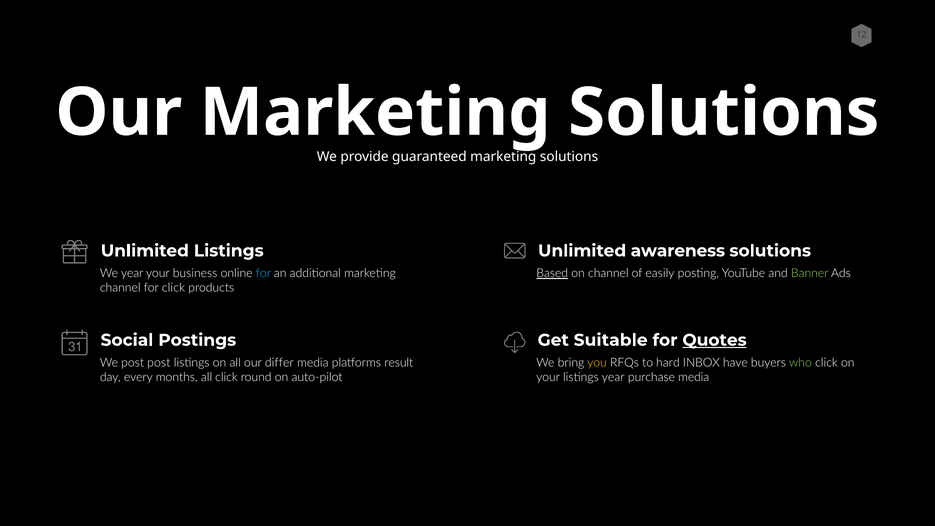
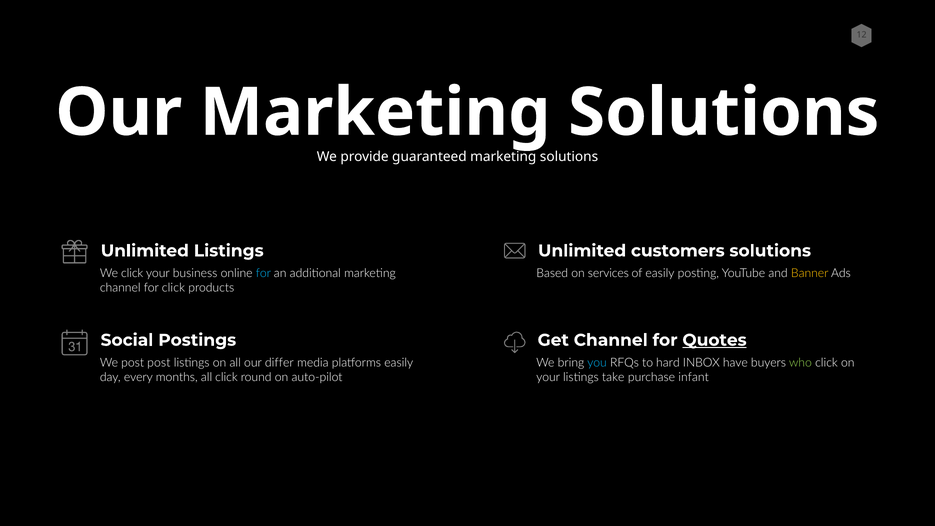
awareness: awareness -> customers
We year: year -> click
Based underline: present -> none
on channel: channel -> services
Banner colour: light green -> yellow
Get Suitable: Suitable -> Channel
platforms result: result -> easily
you colour: yellow -> light blue
listings year: year -> take
purchase media: media -> infant
